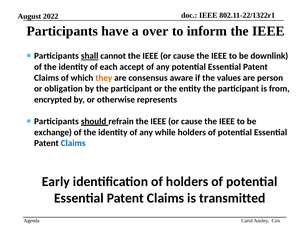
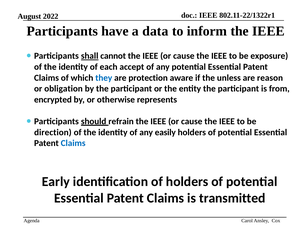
over: over -> data
downlink: downlink -> exposure
they colour: orange -> blue
consensus: consensus -> protection
values: values -> unless
person: person -> reason
exchange: exchange -> direction
while: while -> easily
